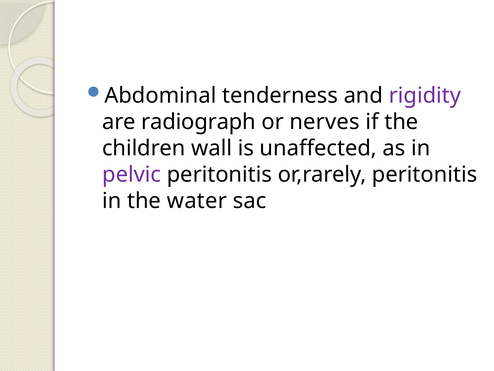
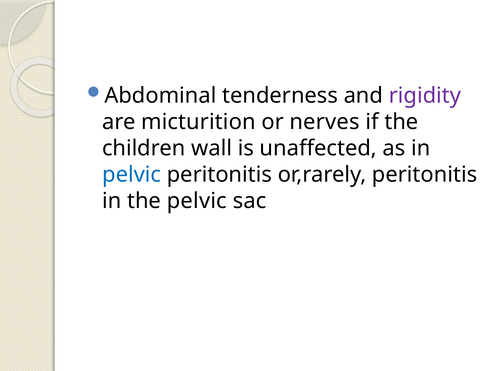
radiograph: radiograph -> micturition
pelvic at (132, 174) colour: purple -> blue
the water: water -> pelvic
